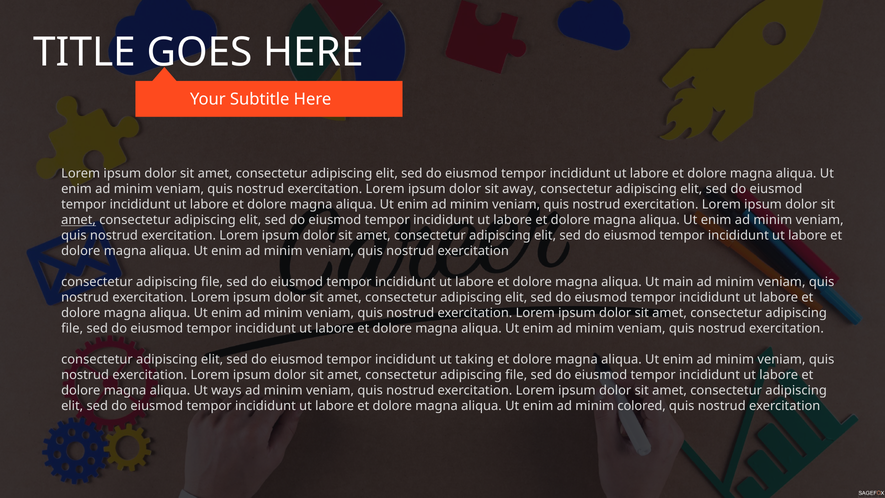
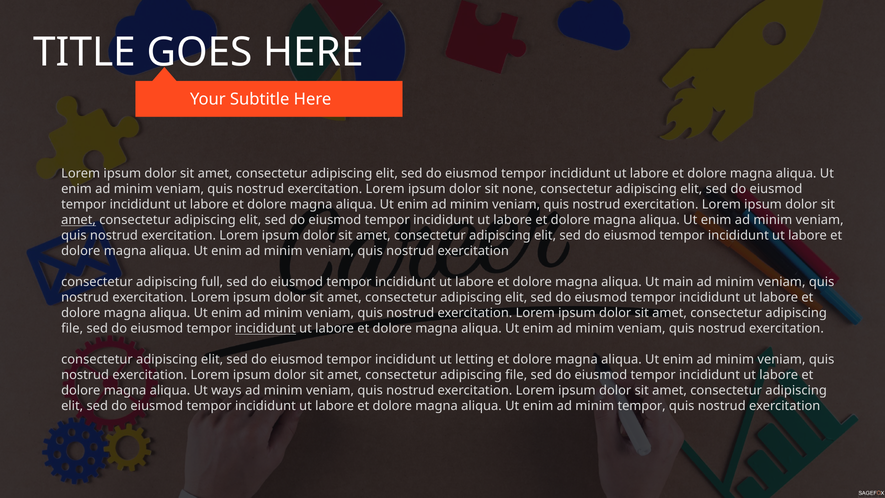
away: away -> none
file at (212, 282): file -> full
incididunt at (265, 329) underline: none -> present
taking: taking -> letting
minim colored: colored -> tempor
